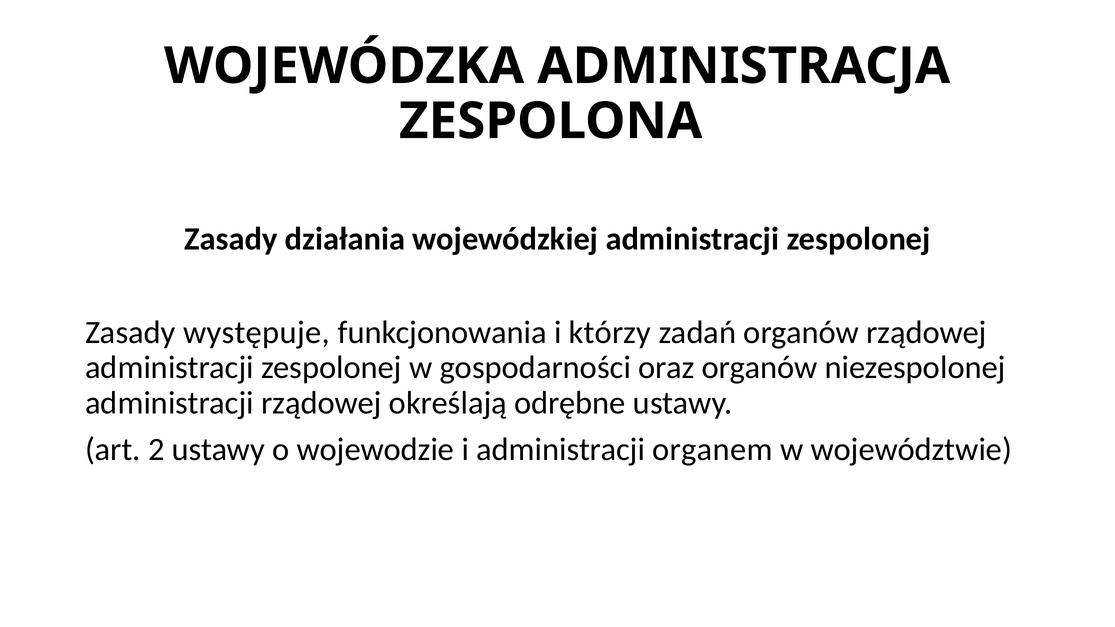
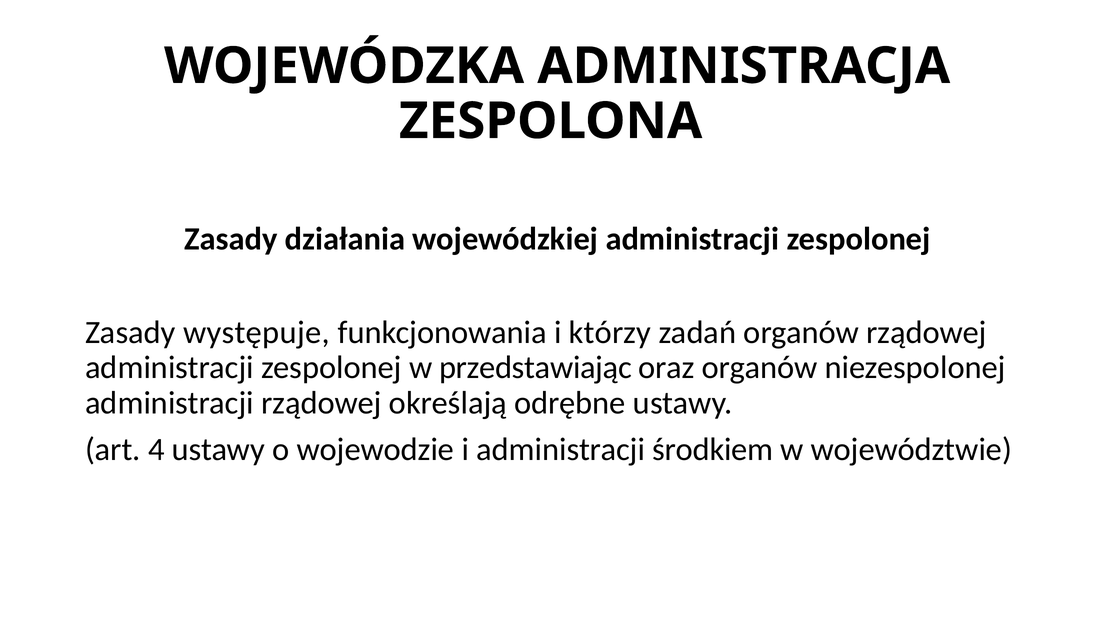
gospodarności: gospodarności -> przedstawiając
2: 2 -> 4
organem: organem -> środkiem
